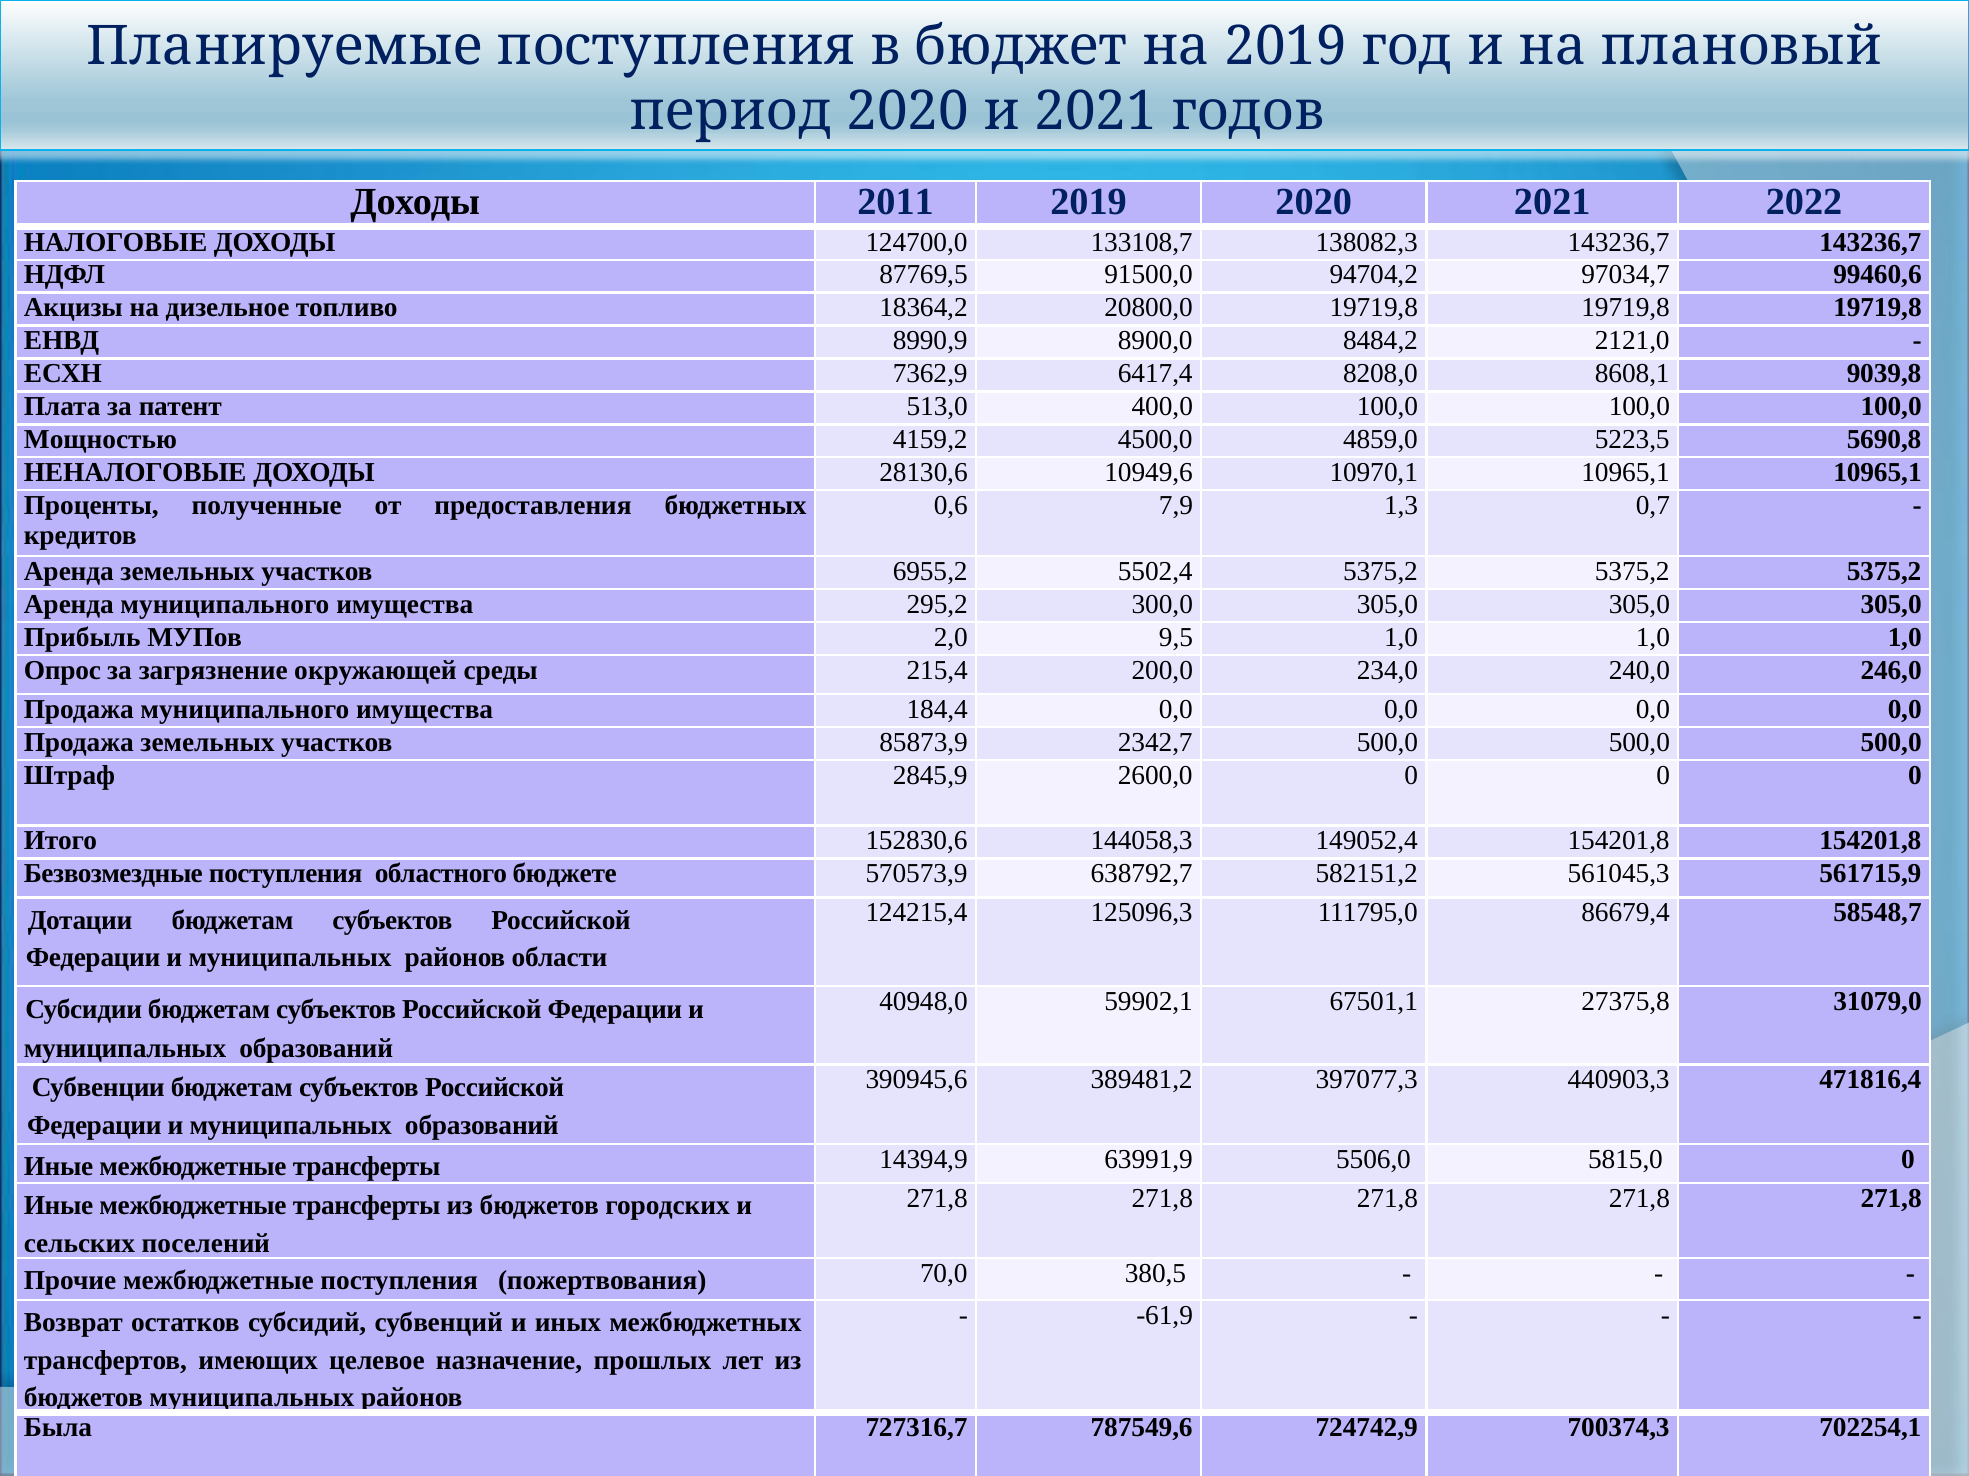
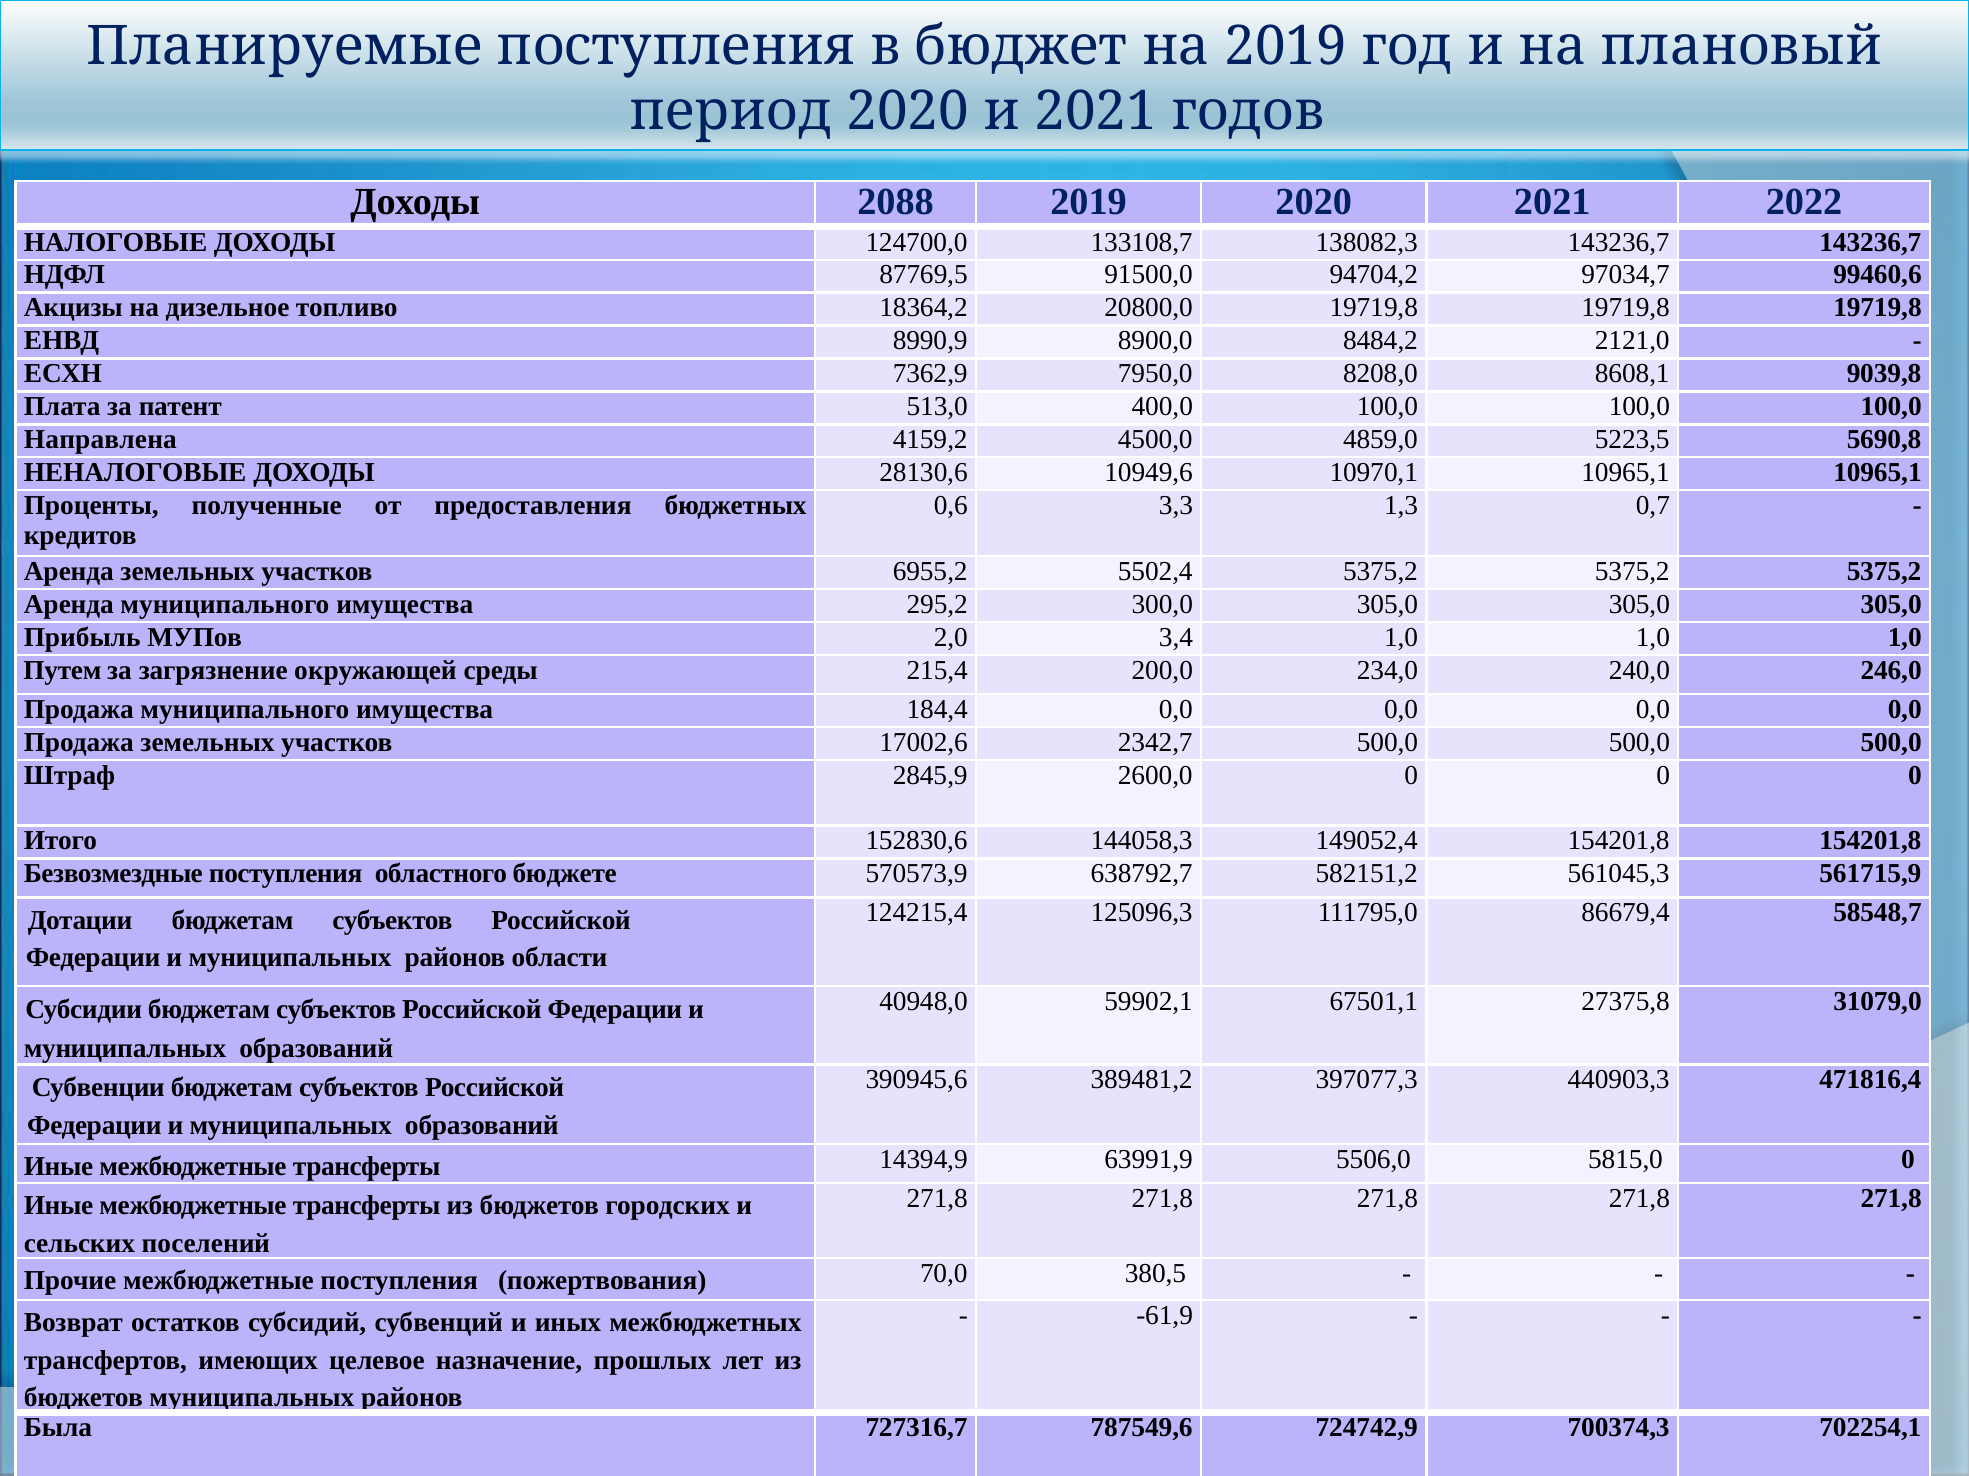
2011: 2011 -> 2088
6417,4: 6417,4 -> 7950,0
Мощностью: Мощностью -> Направлена
7,9: 7,9 -> 3,3
9,5: 9,5 -> 3,4
Опрос: Опрос -> Путем
85873,9: 85873,9 -> 17002,6
